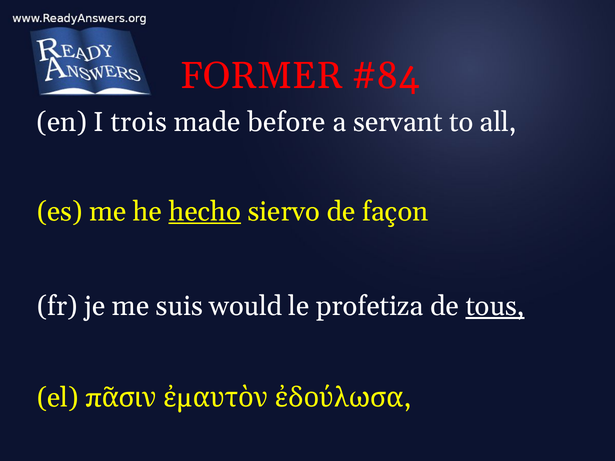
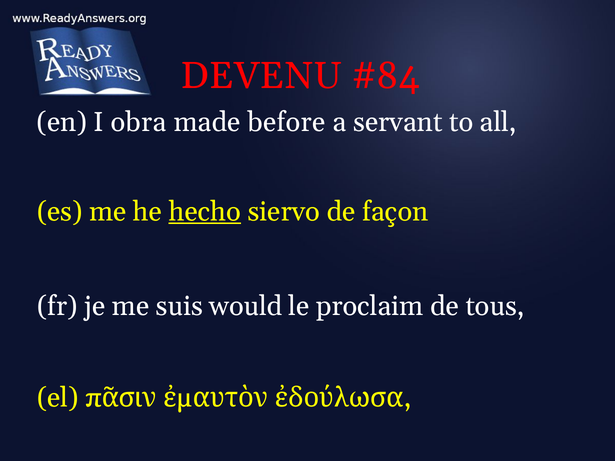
FORMER: FORMER -> DEVENU
trois: trois -> obra
profetiza: profetiza -> proclaim
tous underline: present -> none
